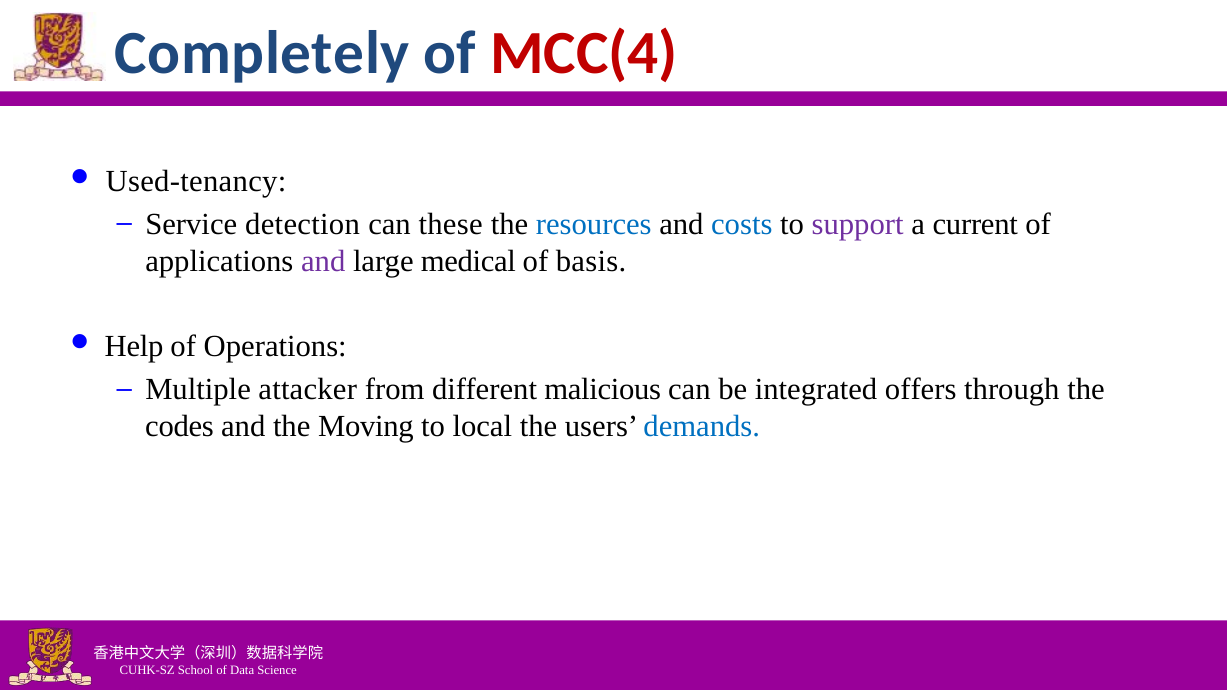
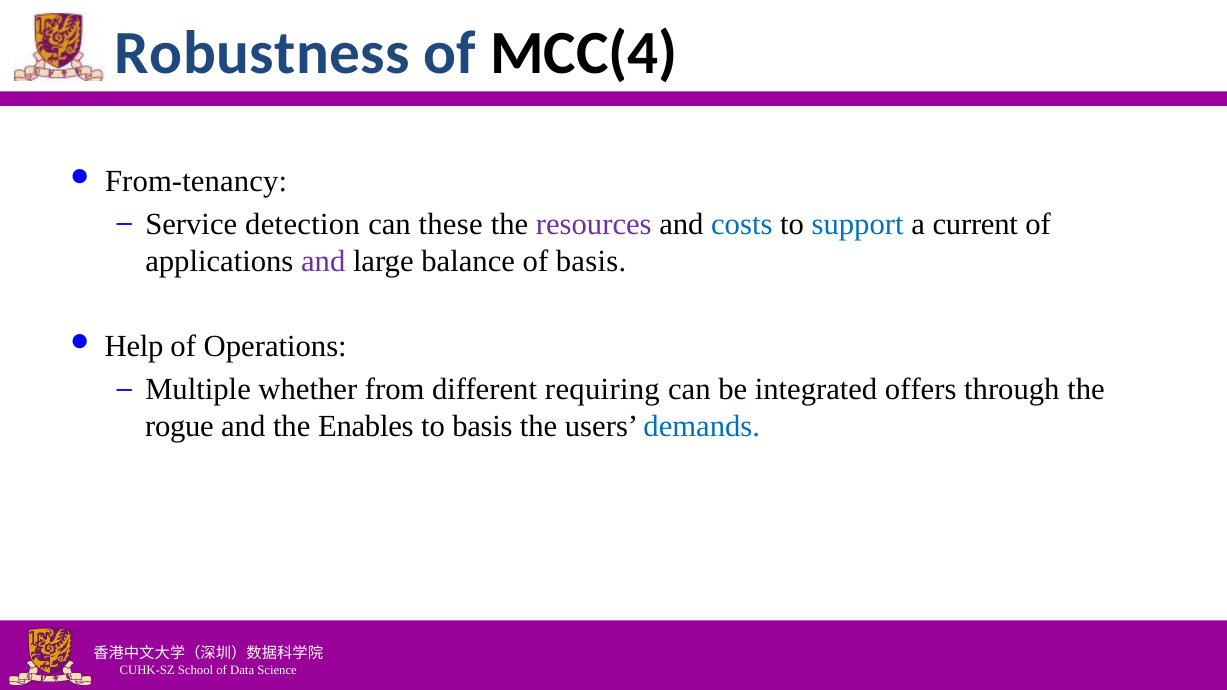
Completely: Completely -> Robustness
MCC(4 colour: red -> black
Used-tenancy: Used-tenancy -> From-tenancy
resources colour: blue -> purple
support colour: purple -> blue
medical: medical -> balance
attacker: attacker -> whether
malicious: malicious -> requiring
codes: codes -> rogue
Moving: Moving -> Enables
to local: local -> basis
